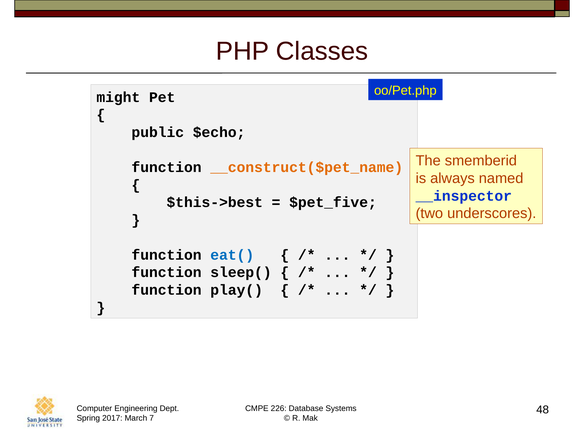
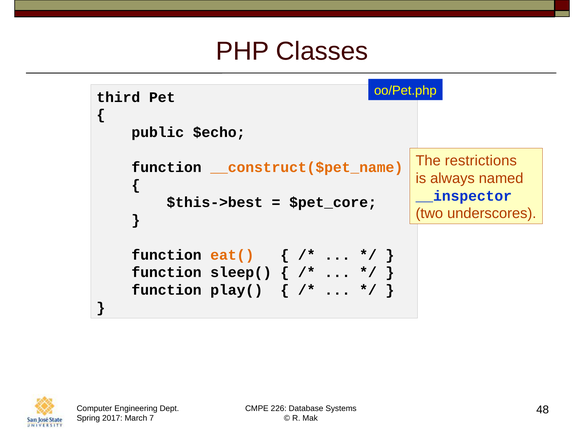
might: might -> third
smemberid: smemberid -> restrictions
$pet_five: $pet_five -> $pet_core
eat( colour: blue -> orange
